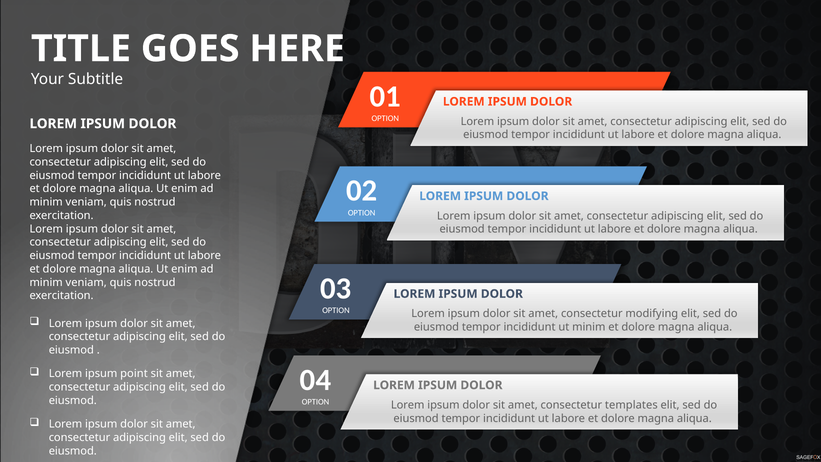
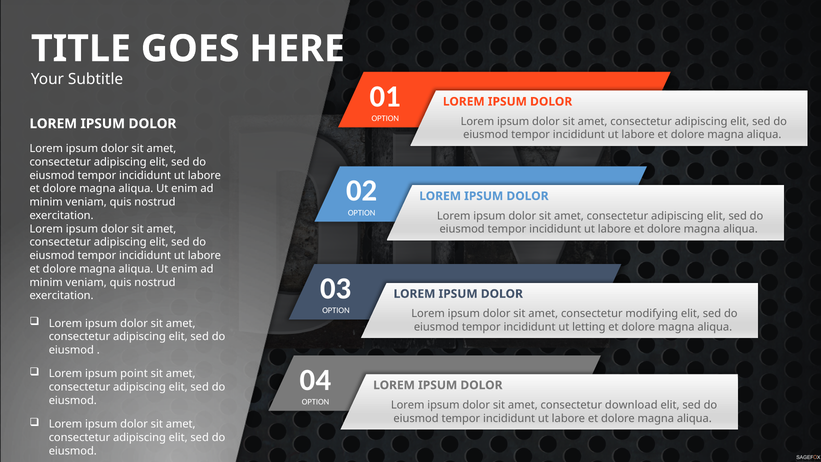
ut minim: minim -> letting
templates: templates -> download
